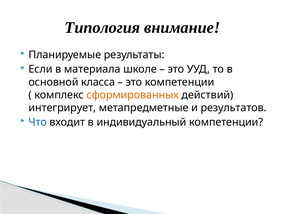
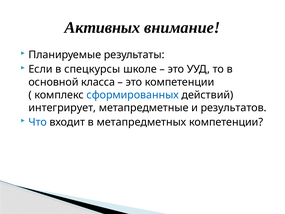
Типология: Типология -> Активных
материала: материала -> спецкурсы
сформированных colour: orange -> blue
индивидуальный: индивидуальный -> метапредметных
